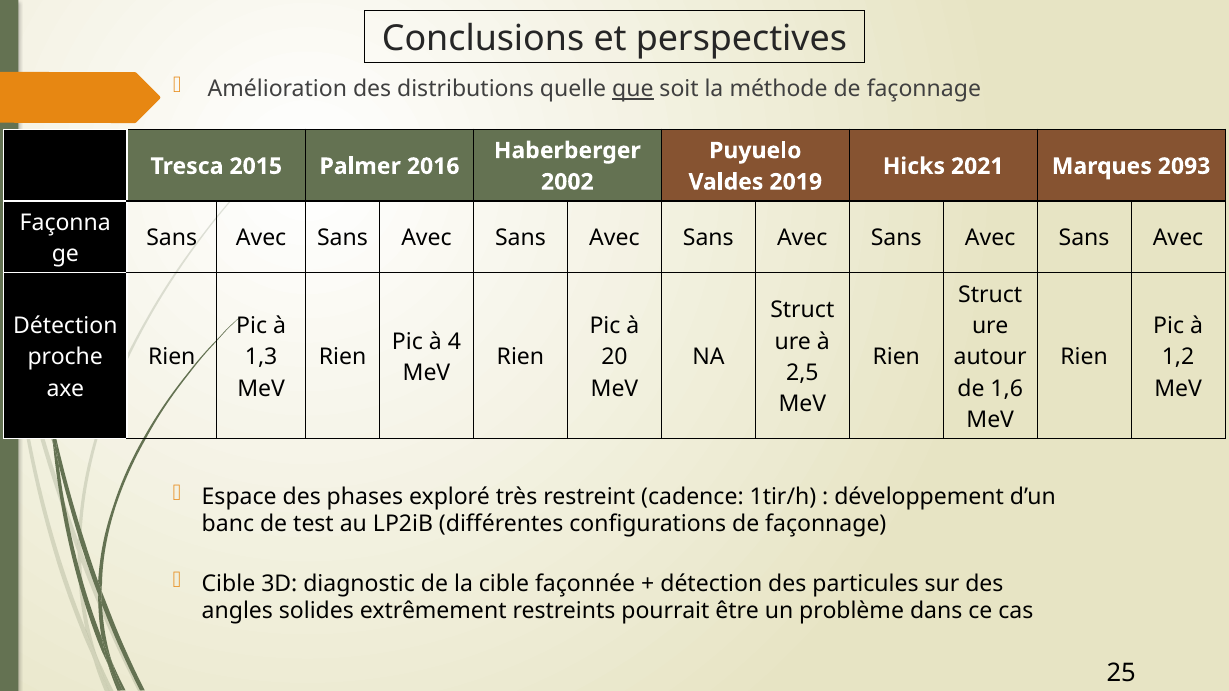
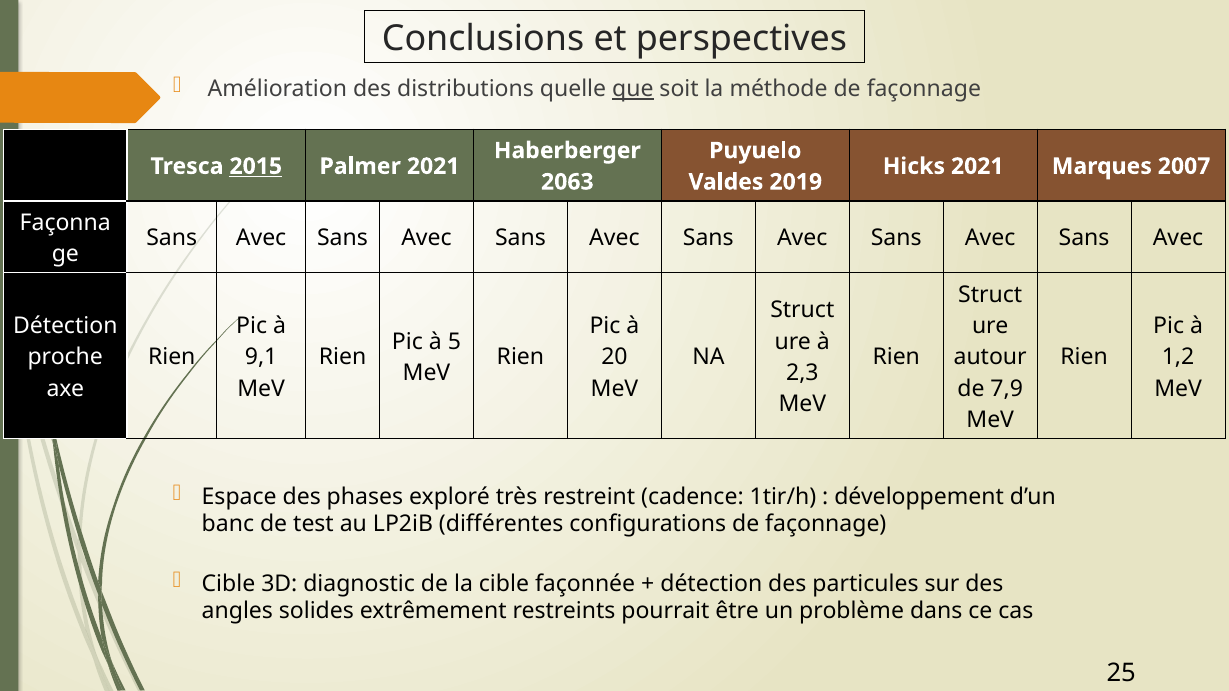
2015 underline: none -> present
Palmer 2016: 2016 -> 2021
2093: 2093 -> 2007
2002: 2002 -> 2063
4: 4 -> 5
1,3: 1,3 -> 9,1
2,5: 2,5 -> 2,3
1,6: 1,6 -> 7,9
